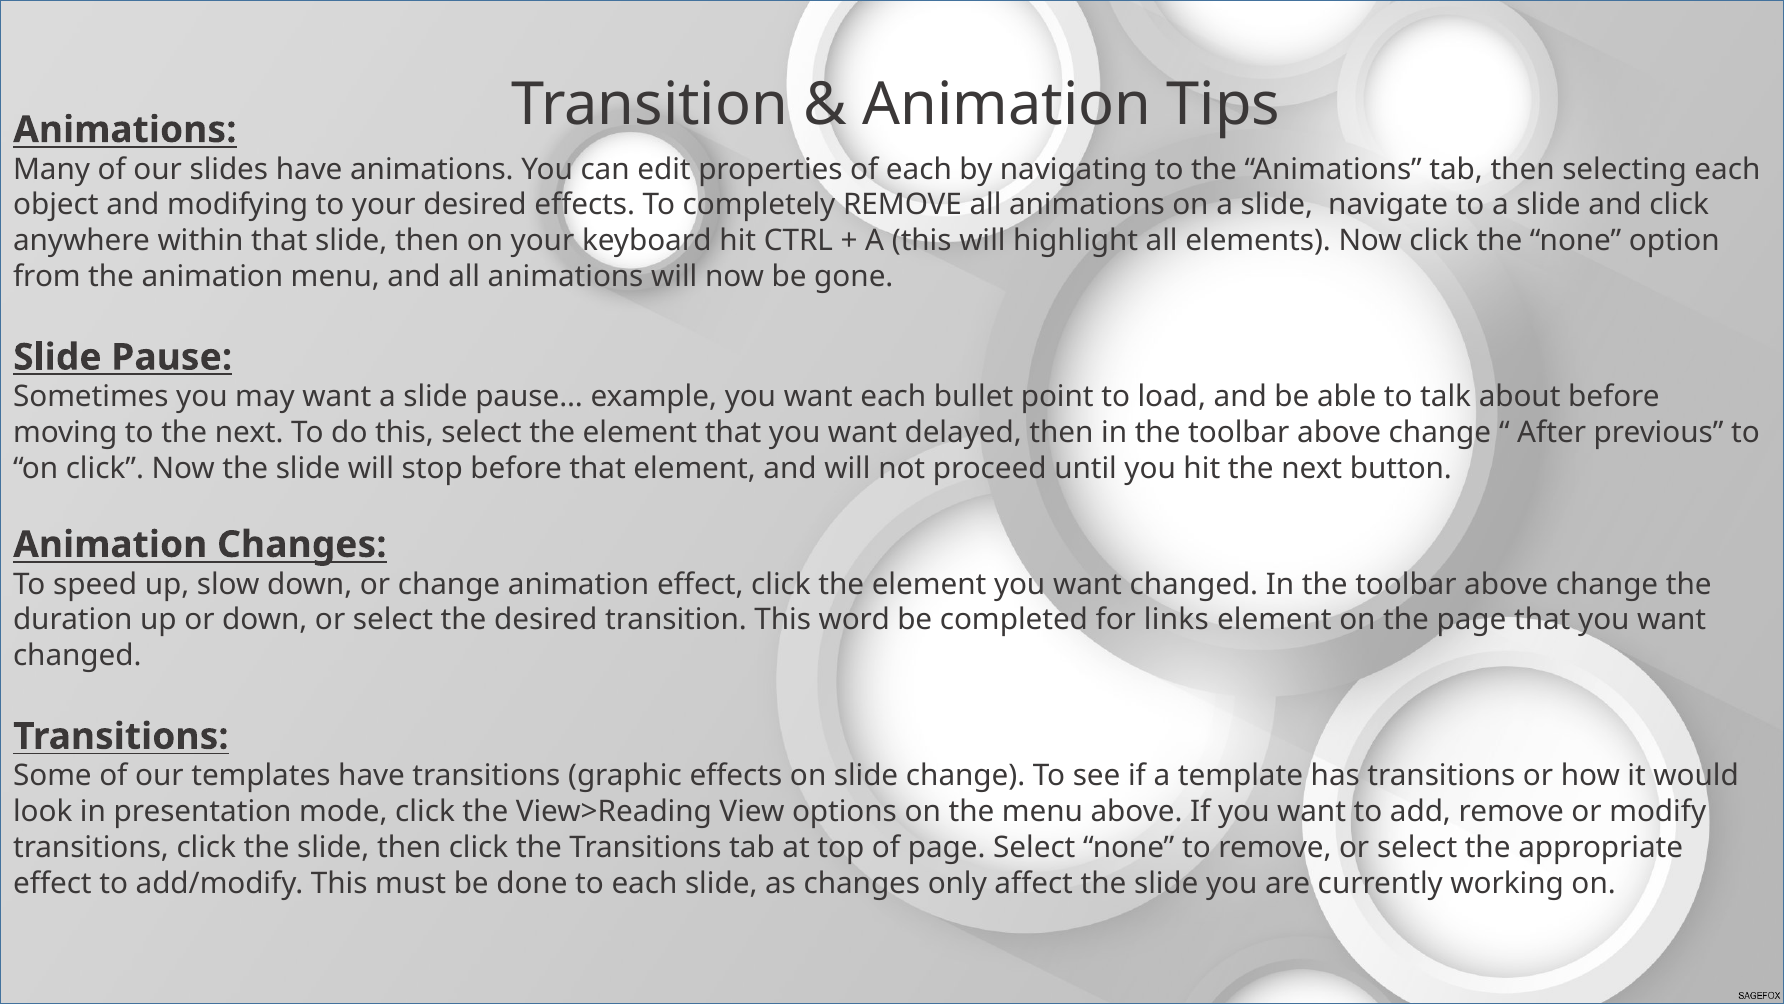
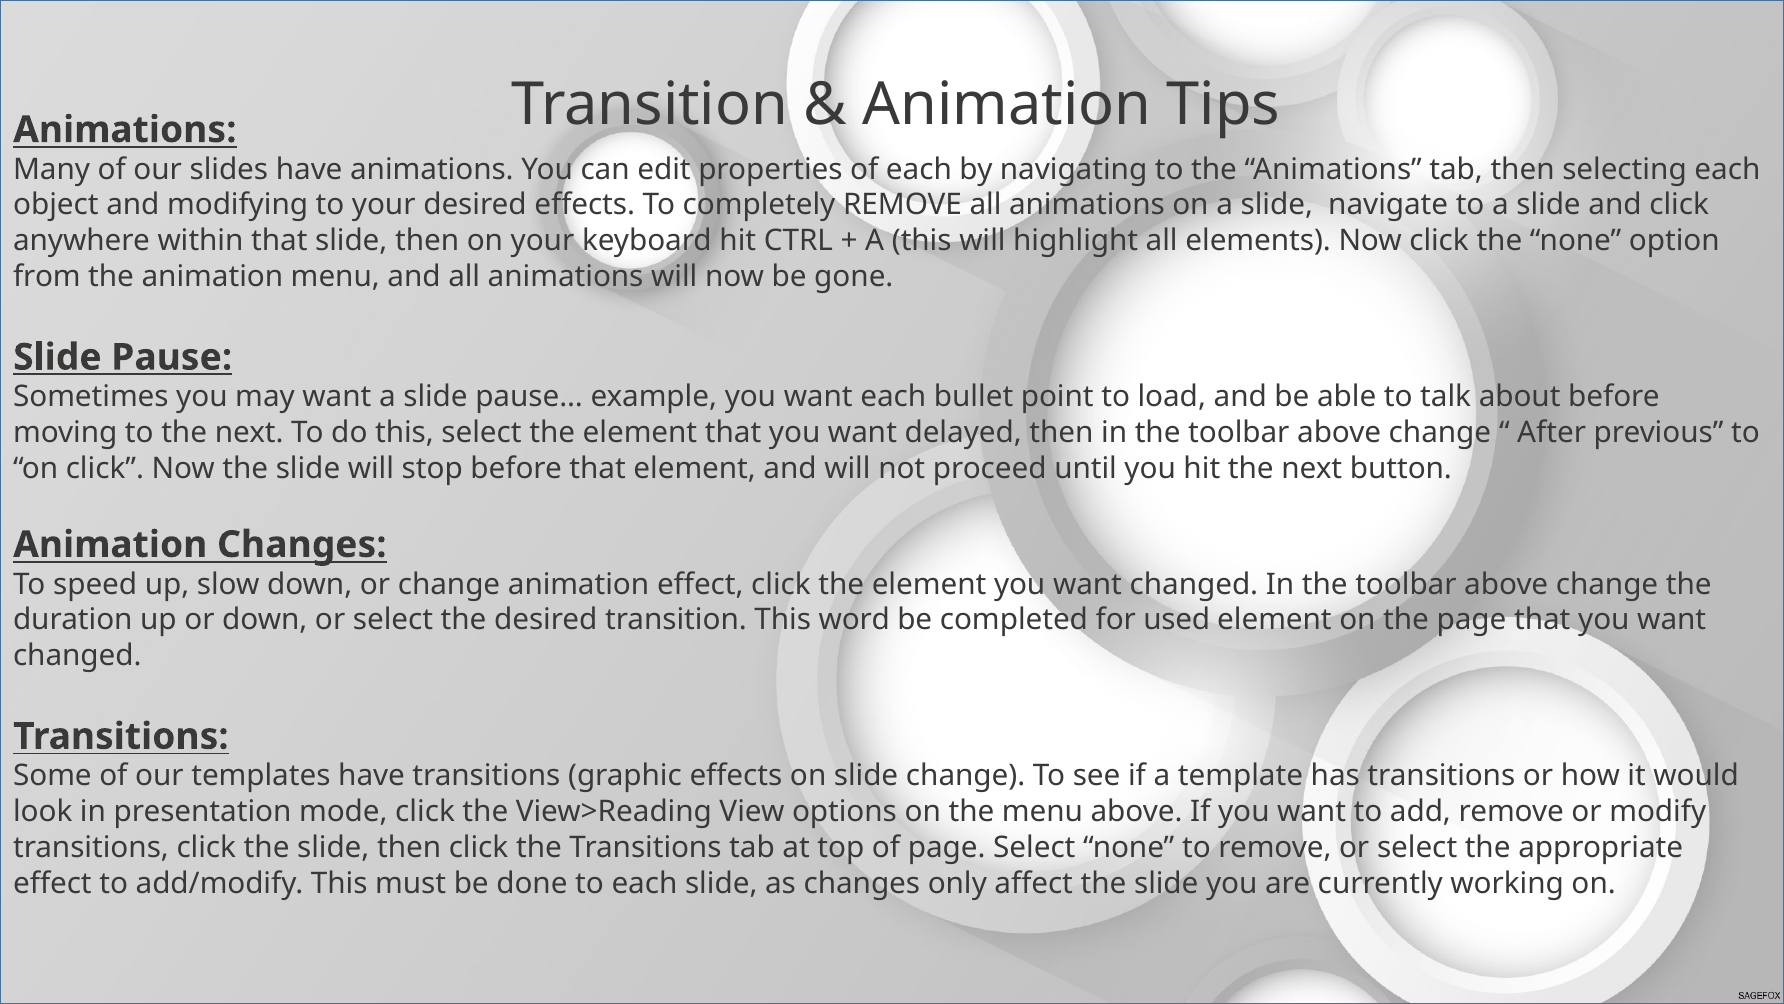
links: links -> used
